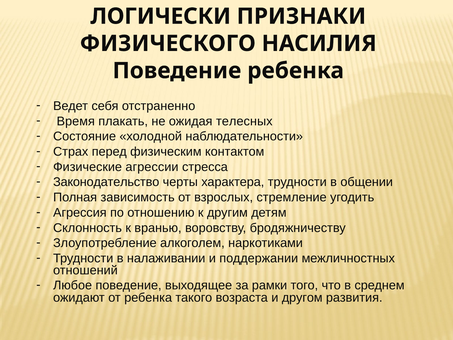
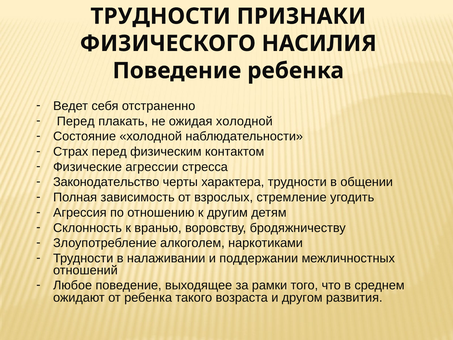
ЛОГИЧЕСКИ at (161, 16): ЛОГИЧЕСКИ -> ТРУДНОСТИ
Время at (76, 121): Время -> Перед
ожидая телесных: телесных -> холодной
